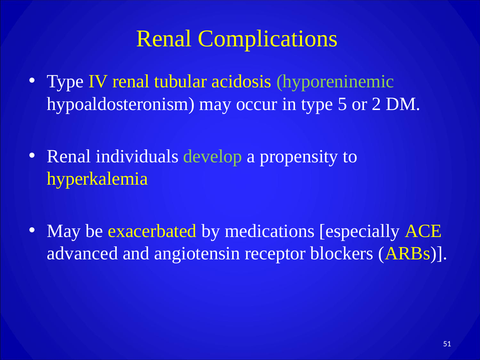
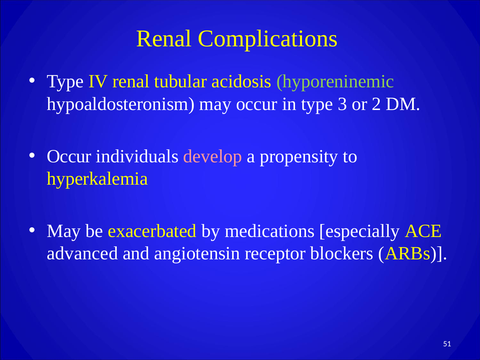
5: 5 -> 3
Renal at (69, 156): Renal -> Occur
develop colour: light green -> pink
